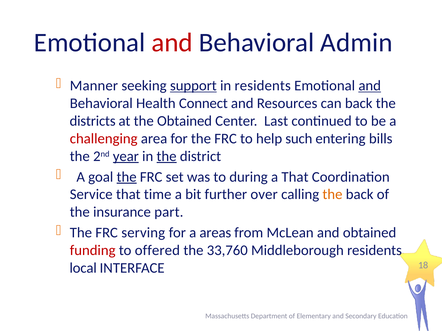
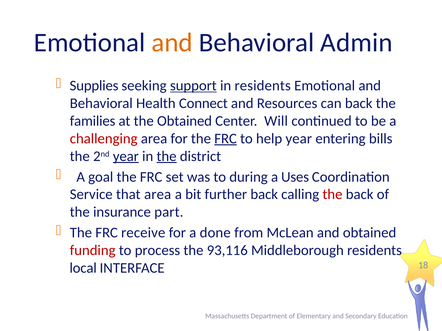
and at (172, 43) colour: red -> orange
Manner: Manner -> Supplies
and at (370, 86) underline: present -> none
districts: districts -> families
Last: Last -> Will
FRC at (226, 139) underline: none -> present
help such: such -> year
the at (127, 177) underline: present -> none
a That: That -> Uses
that time: time -> area
further over: over -> back
the at (332, 195) colour: orange -> red
serving: serving -> receive
areas: areas -> done
offered: offered -> process
33,760: 33,760 -> 93,116
